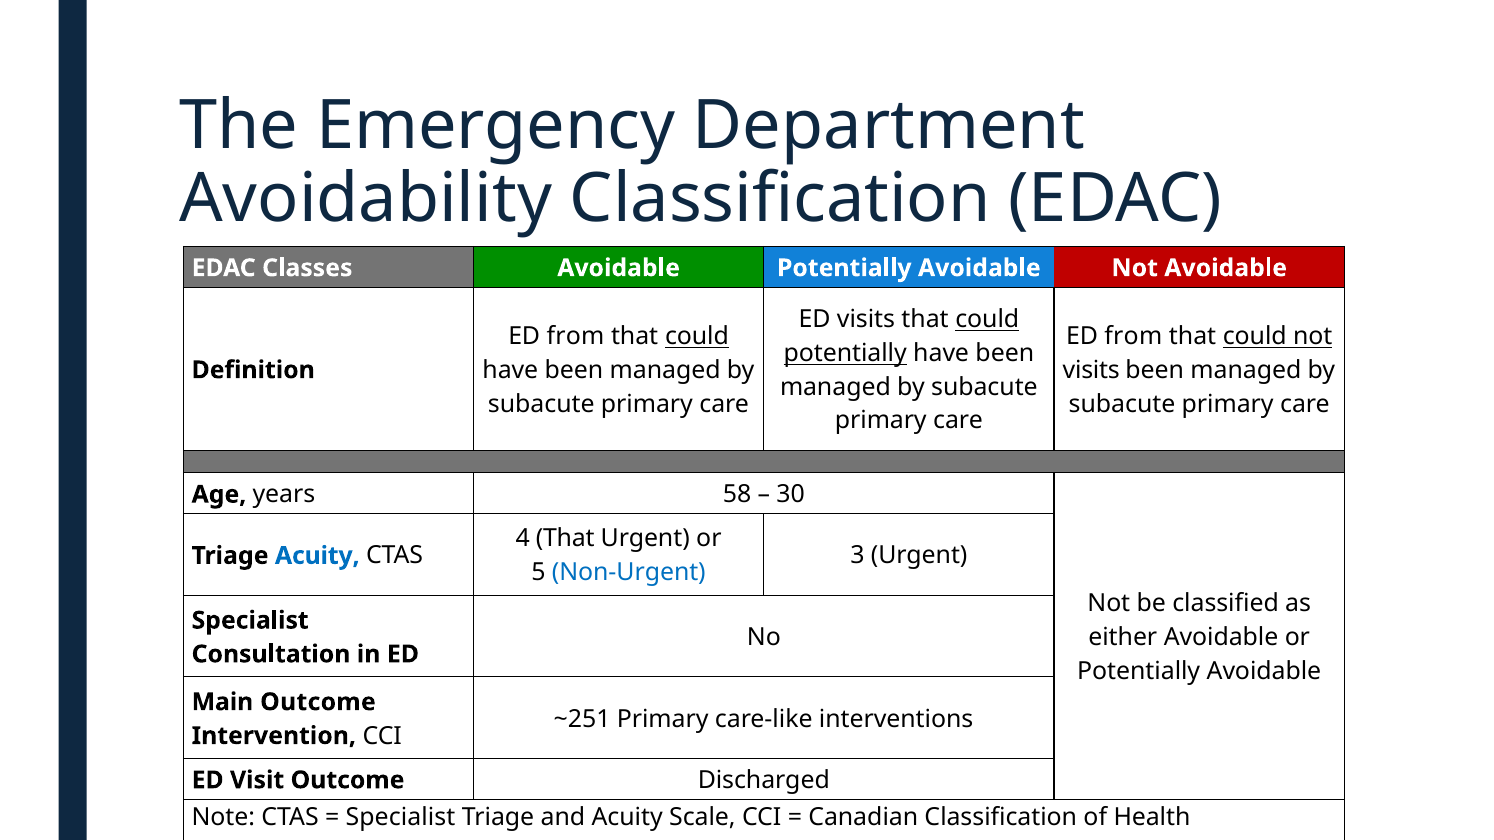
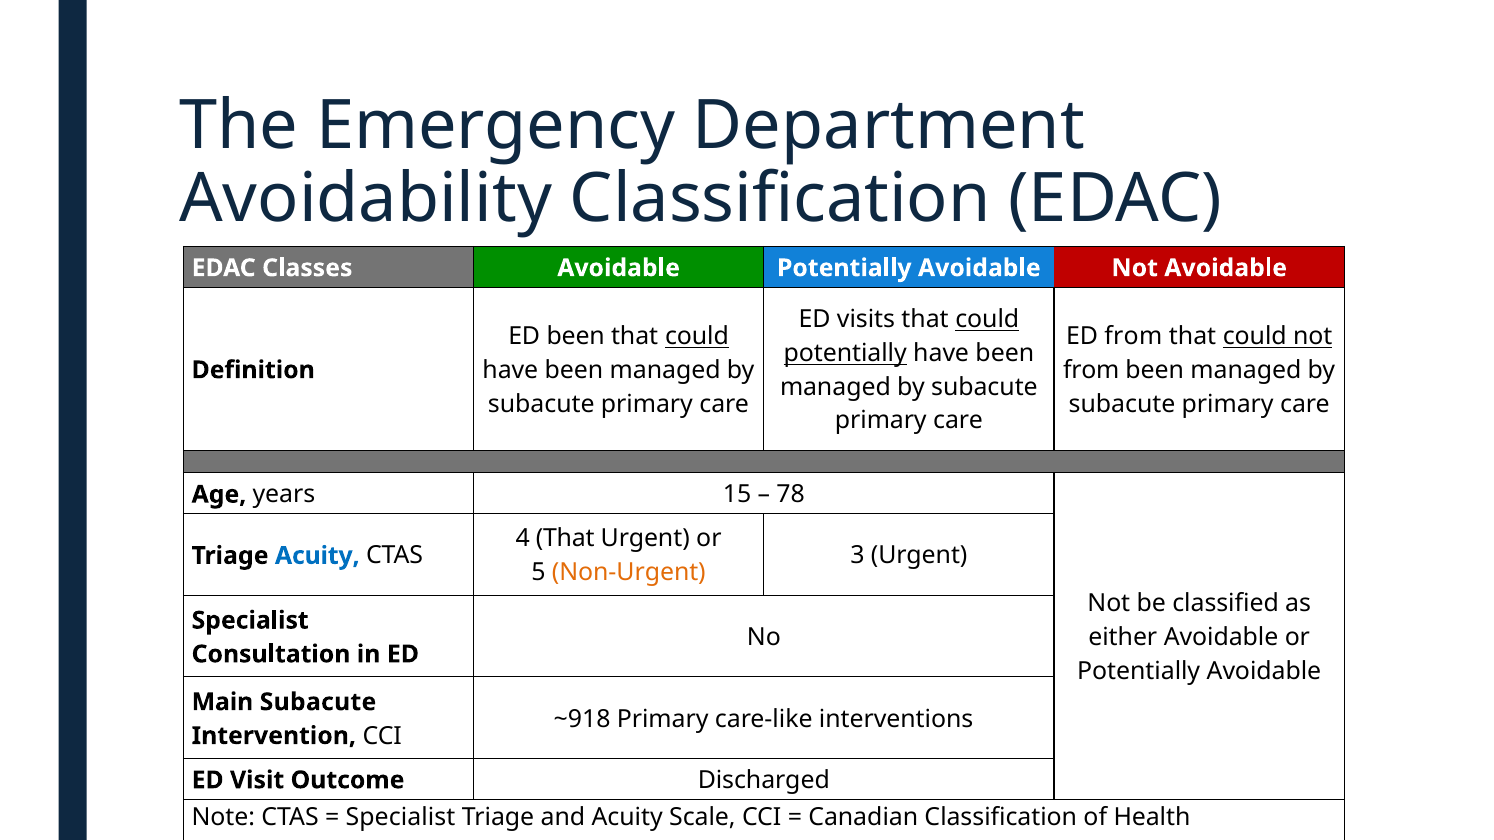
from at (575, 336): from -> been
visits at (1091, 370): visits -> from
58: 58 -> 15
30: 30 -> 78
Non-Urgent colour: blue -> orange
Main Outcome: Outcome -> Subacute
~251: ~251 -> ~918
